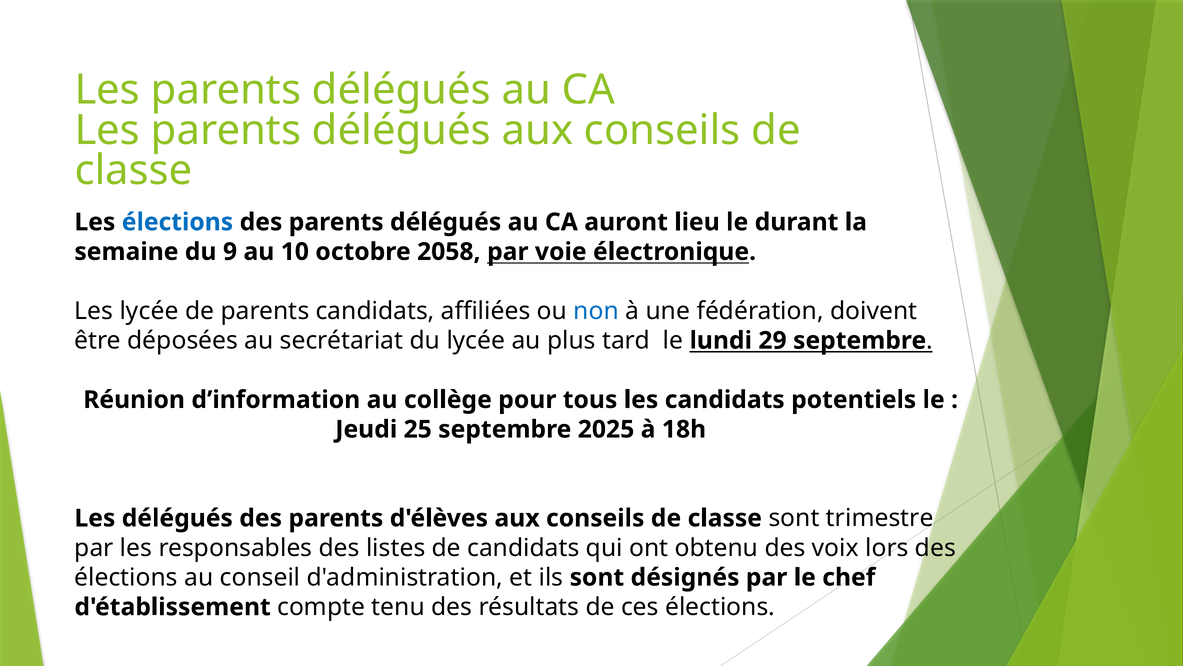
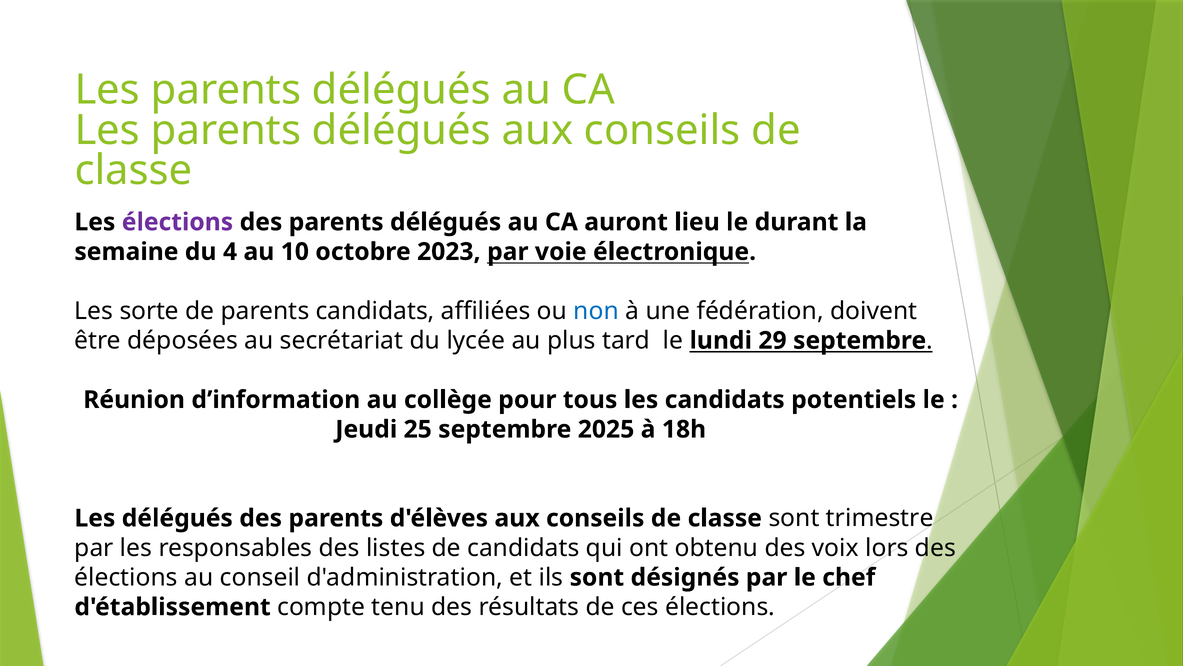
élections at (177, 222) colour: blue -> purple
9: 9 -> 4
2058: 2058 -> 2023
Les lycée: lycée -> sorte
